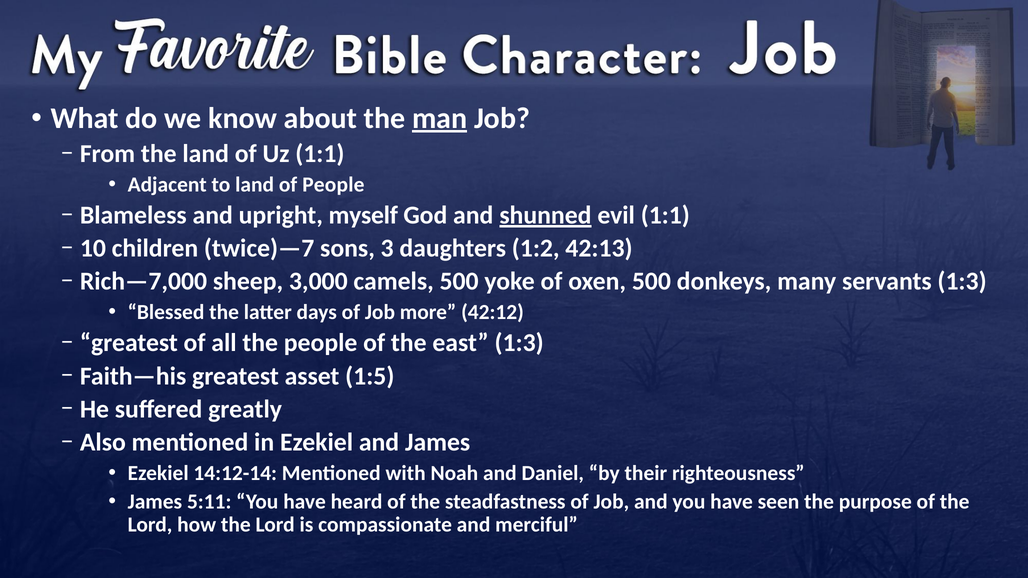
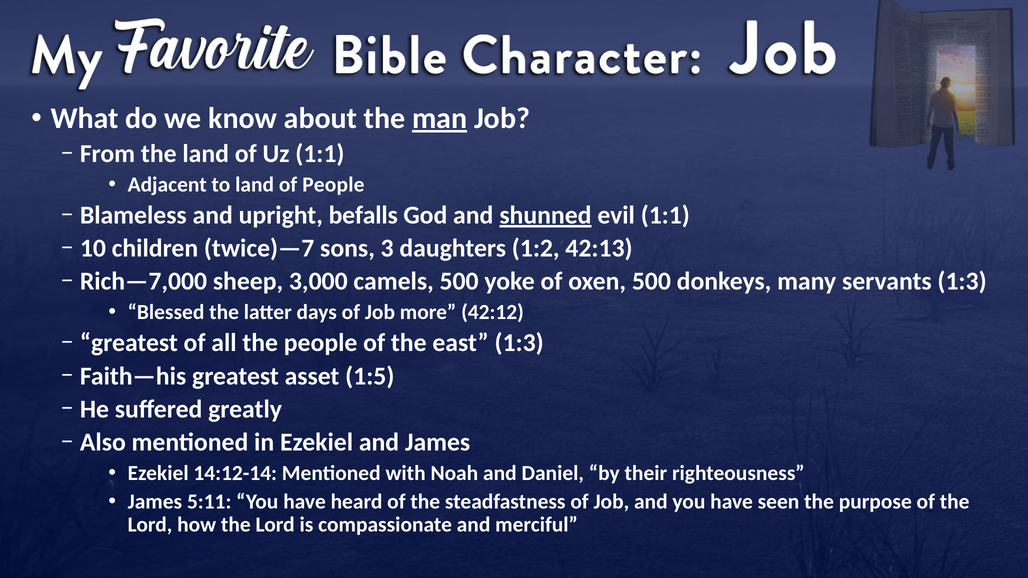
myself: myself -> befalls
